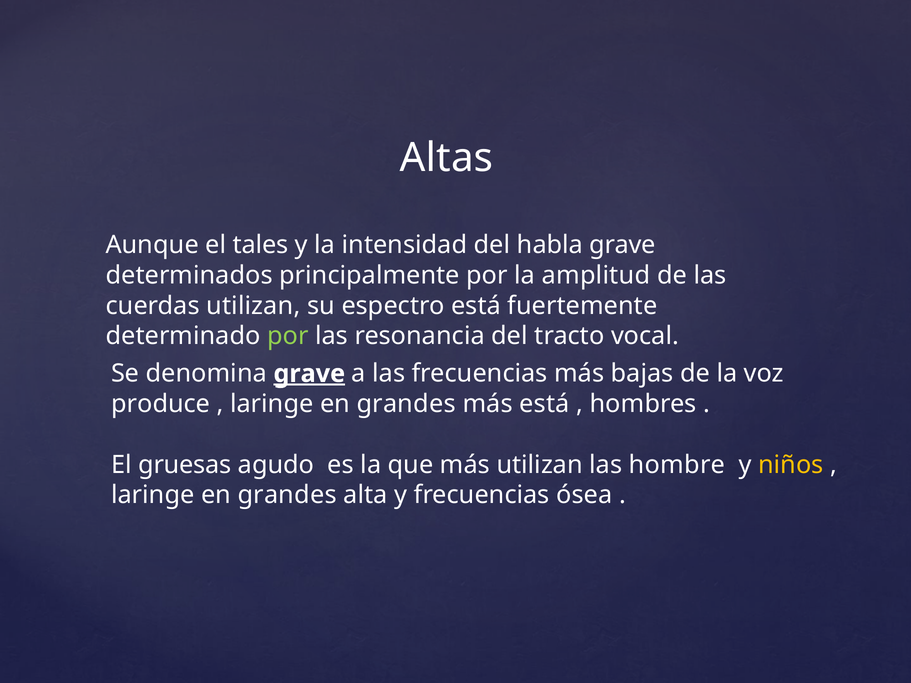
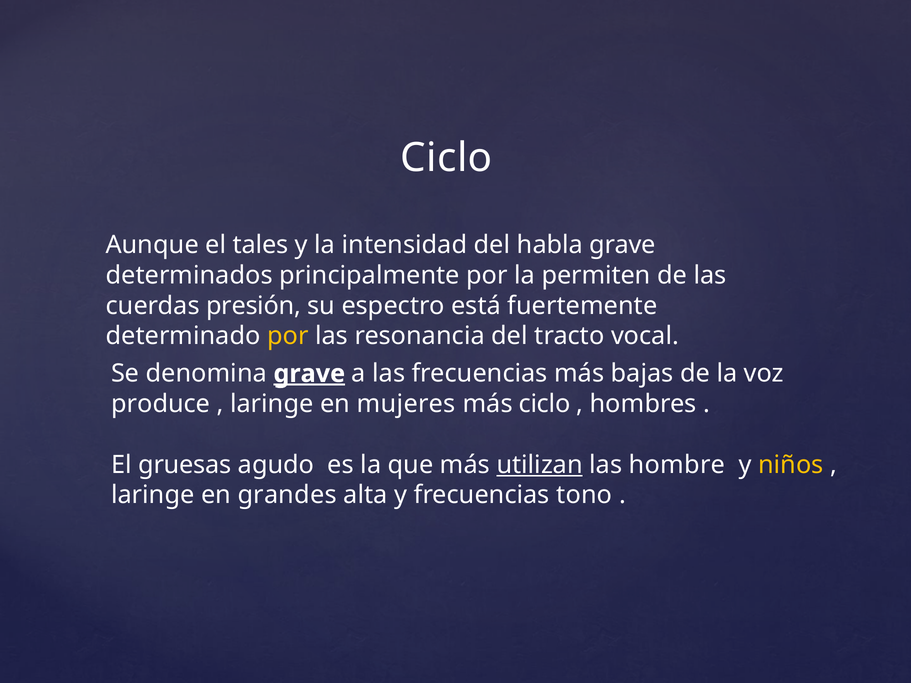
Altas at (447, 158): Altas -> Ciclo
amplitud: amplitud -> permiten
cuerdas utilizan: utilizan -> presión
por at (288, 336) colour: light green -> yellow
grandes at (406, 404): grandes -> mujeres
más está: está -> ciclo
utilizan at (540, 465) underline: none -> present
ósea: ósea -> tono
